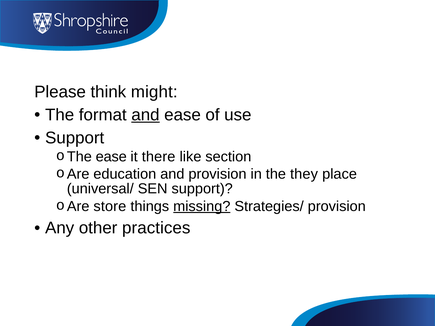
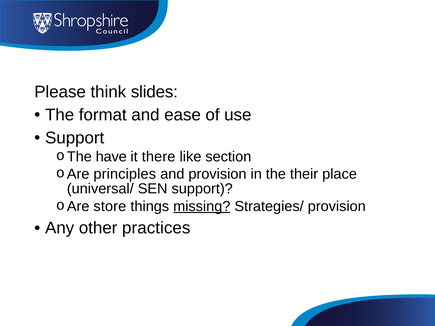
might: might -> slides
and at (145, 115) underline: present -> none
ease at (111, 157): ease -> have
education: education -> principles
they: they -> their
